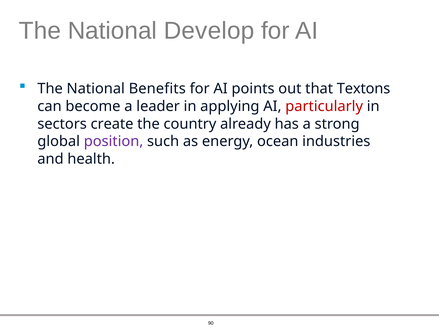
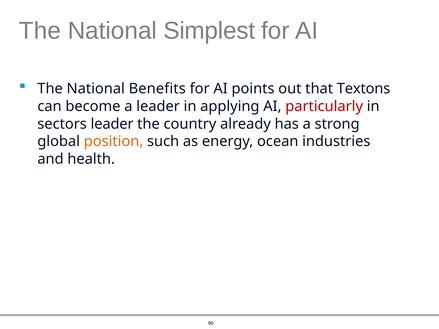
Develop: Develop -> Simplest
sectors create: create -> leader
position colour: purple -> orange
